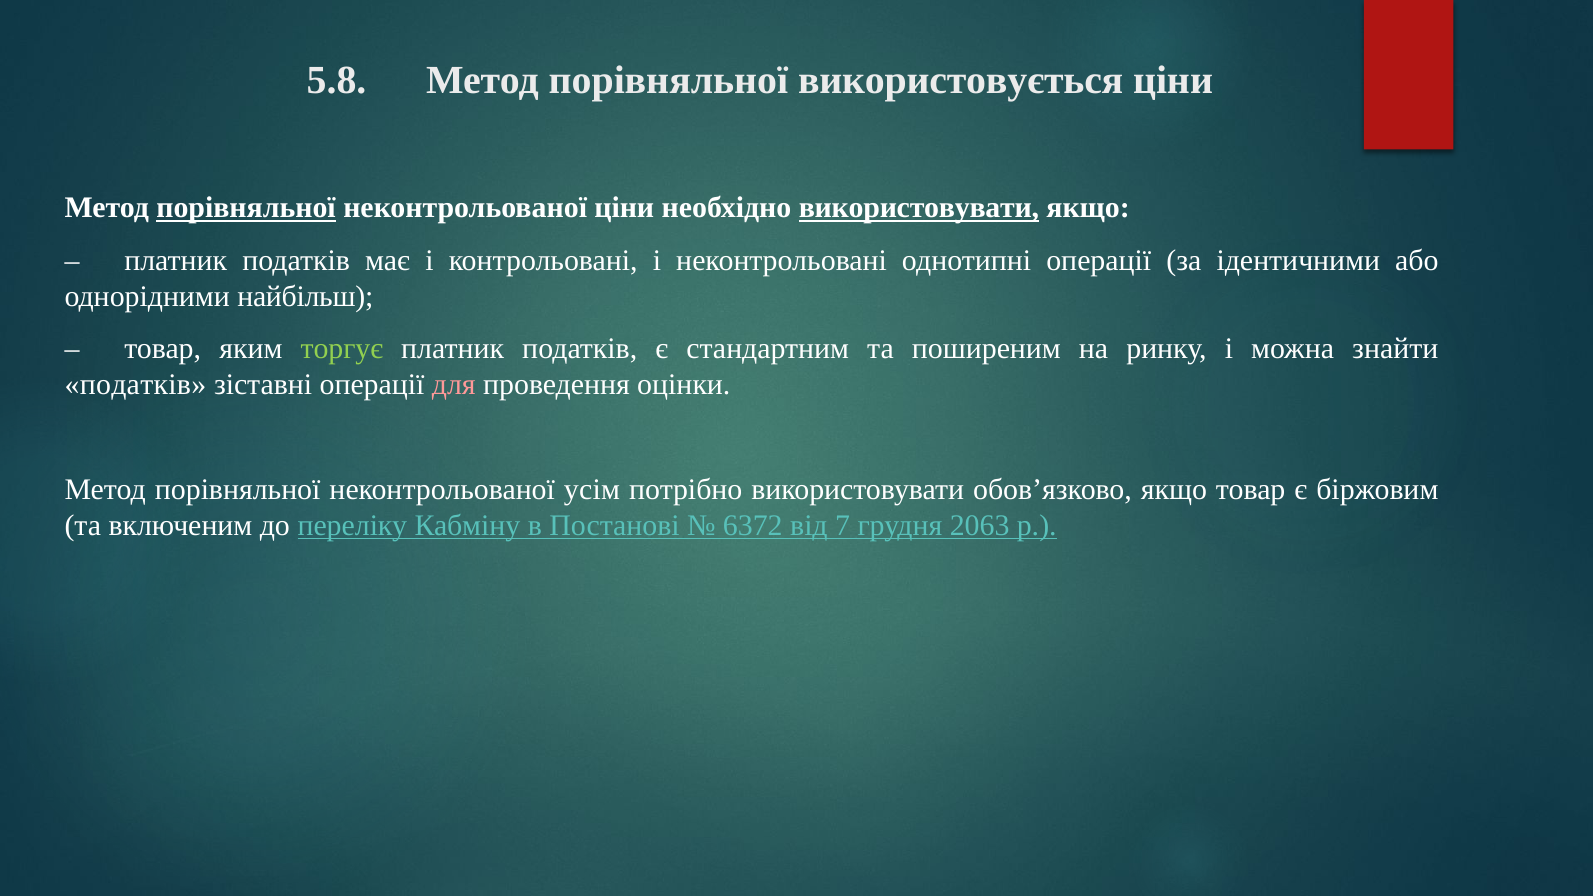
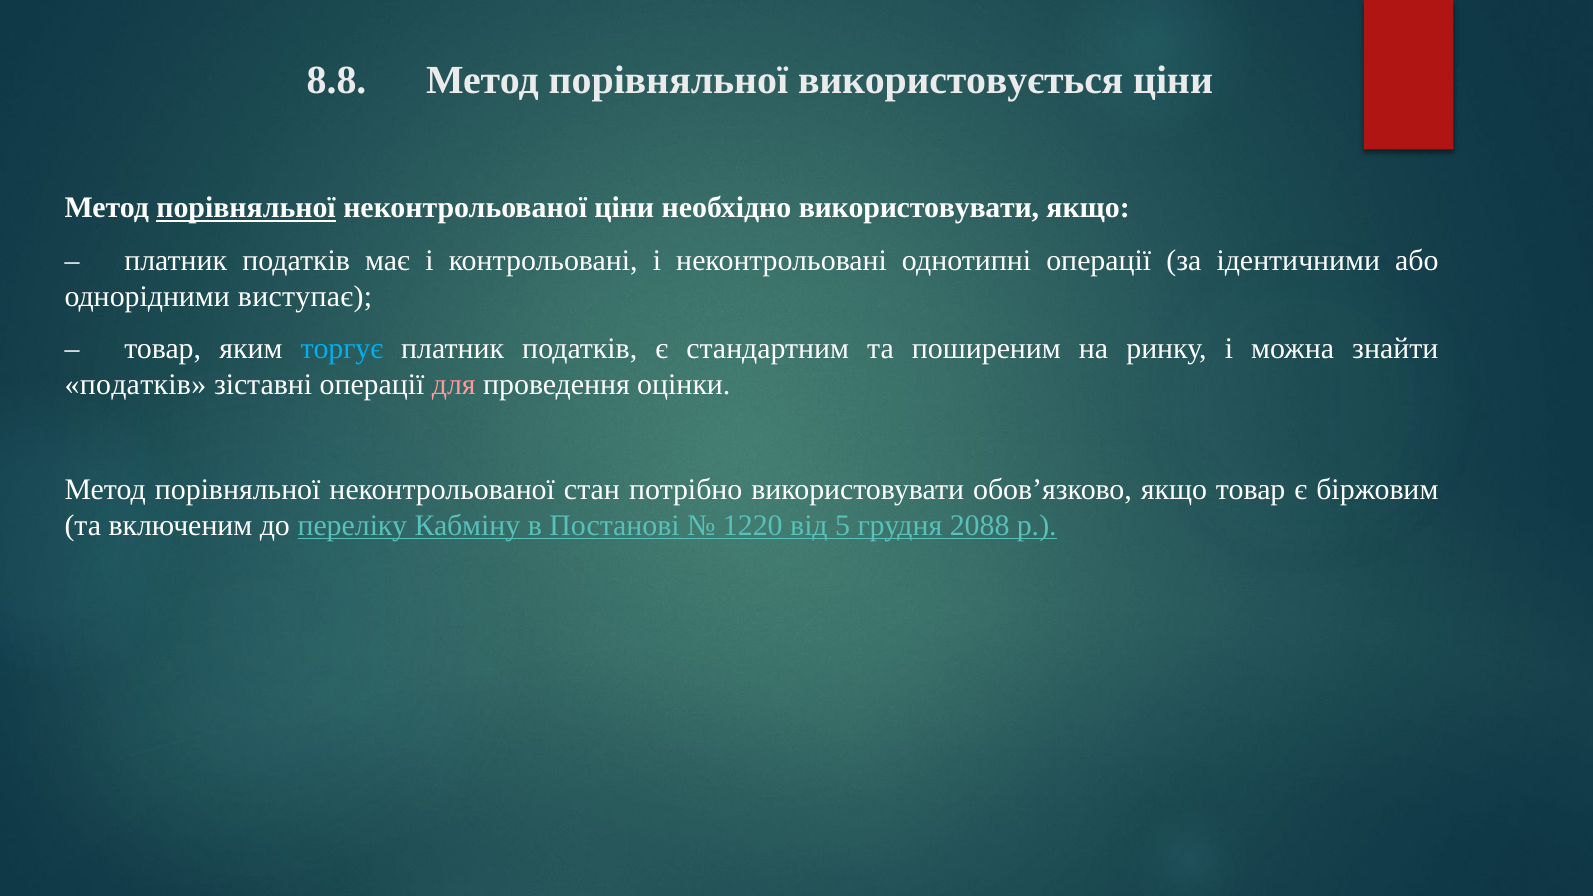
5.8: 5.8 -> 8.8
використовувати at (919, 208) underline: present -> none
найбільш: найбільш -> виступає
торгує colour: light green -> light blue
усім: усім -> стан
6372: 6372 -> 1220
7: 7 -> 5
2063: 2063 -> 2088
